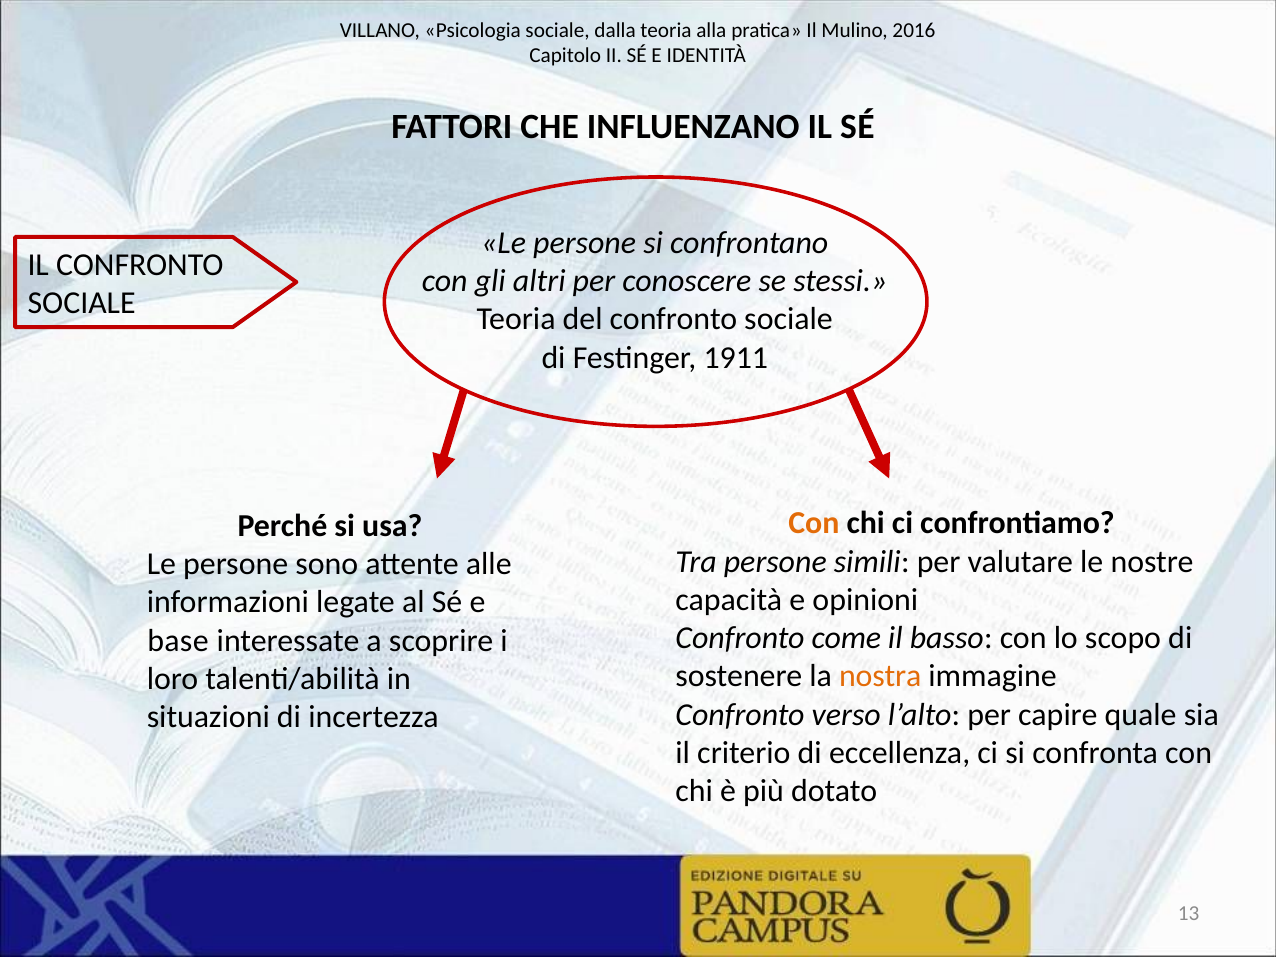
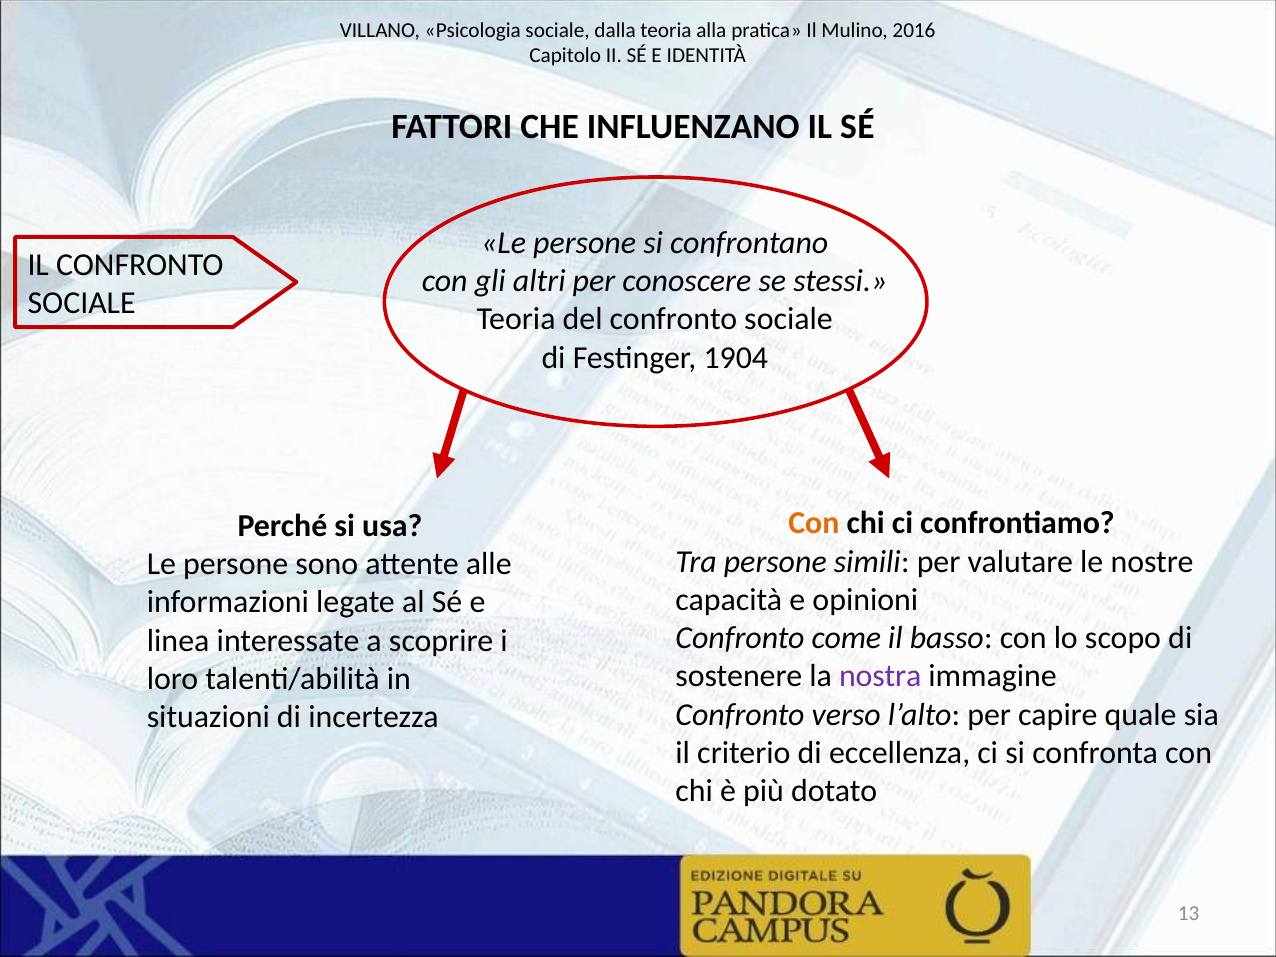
1911: 1911 -> 1904
base: base -> linea
nostra colour: orange -> purple
